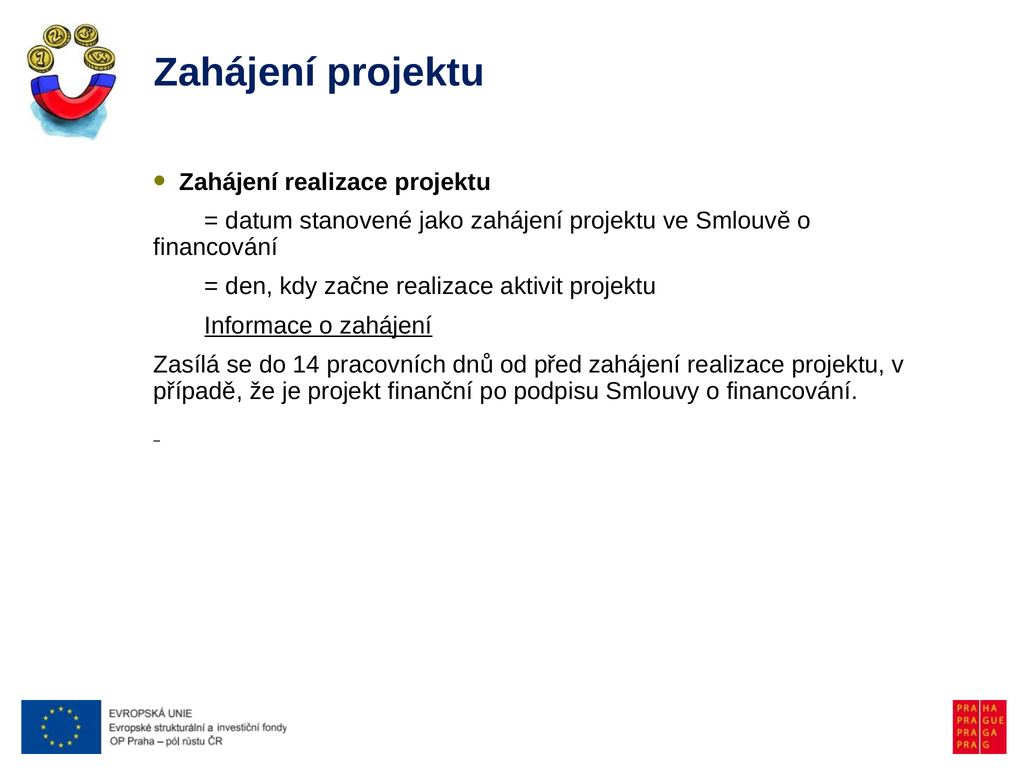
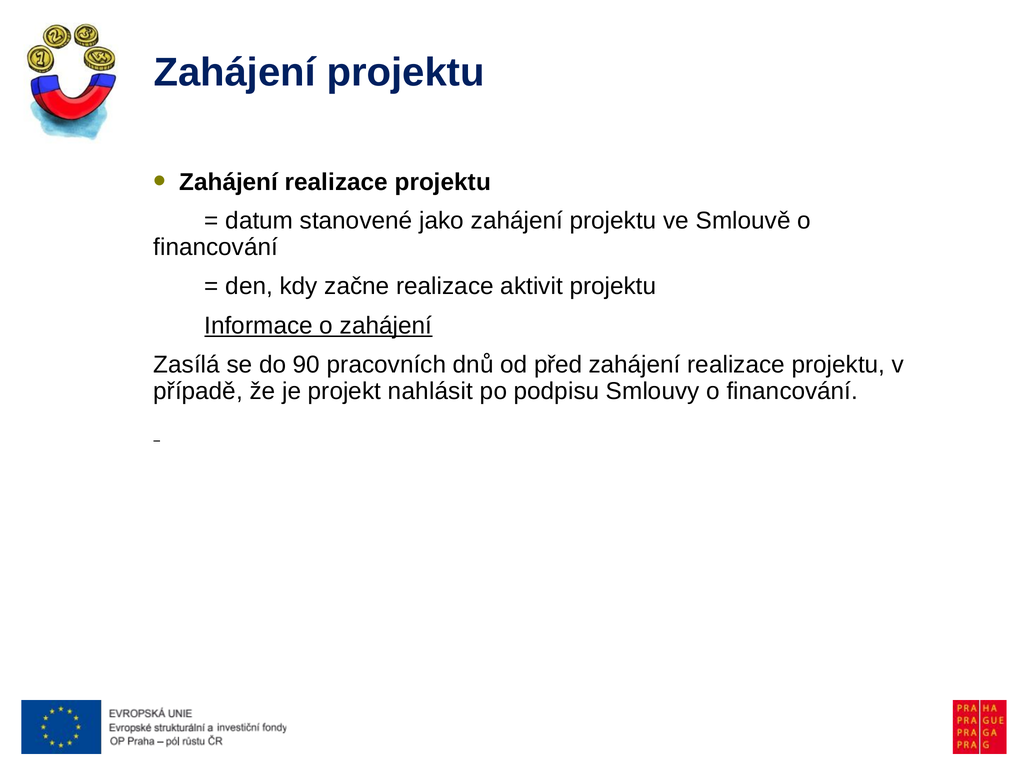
14: 14 -> 90
finanční: finanční -> nahlásit
